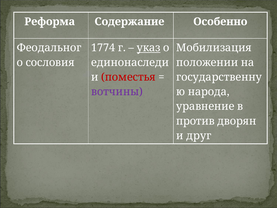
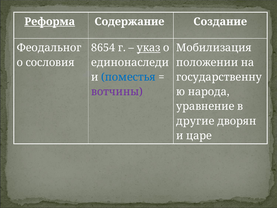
Реформа underline: none -> present
Особенно: Особенно -> Создание
1774: 1774 -> 8654
поместья colour: red -> blue
против: против -> другие
друг: друг -> царе
